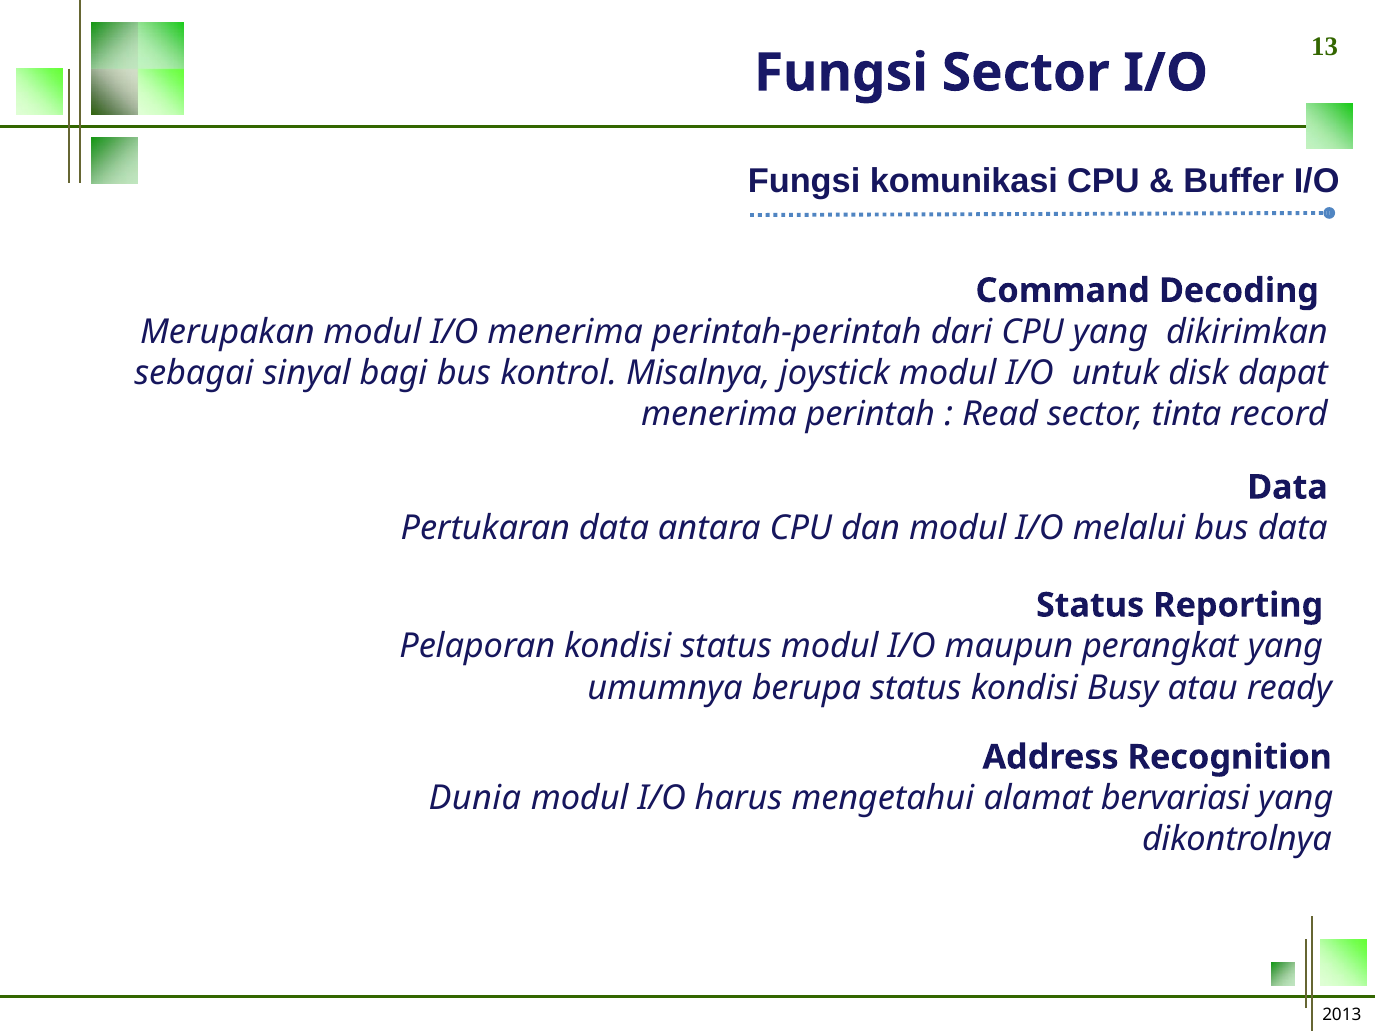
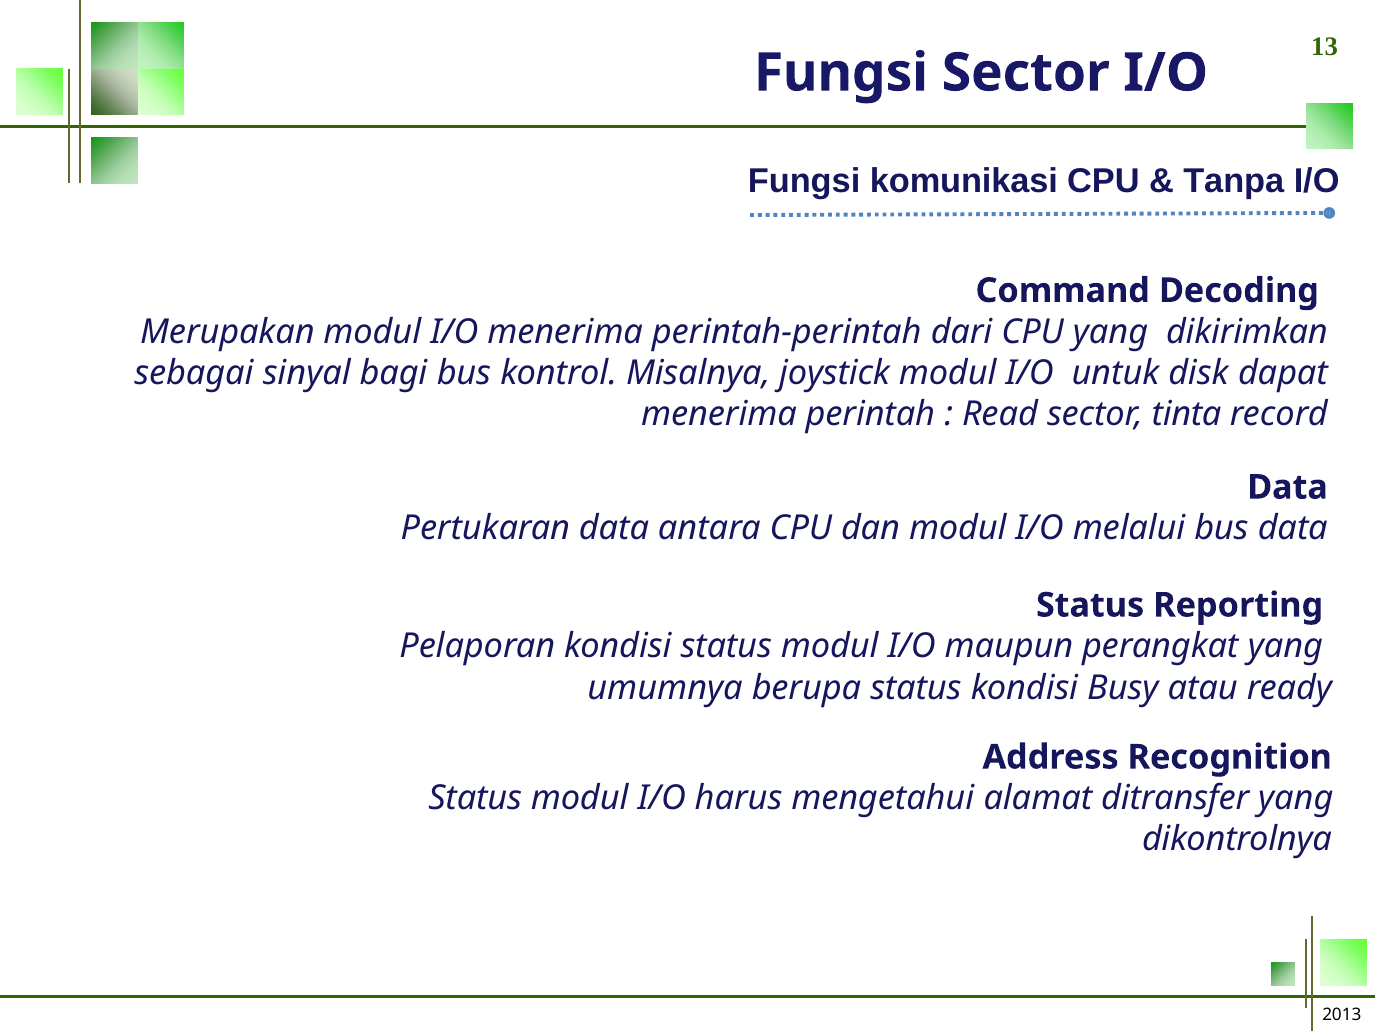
Buffer: Buffer -> Tanpa
Dunia at (475, 799): Dunia -> Status
bervariasi: bervariasi -> ditransfer
